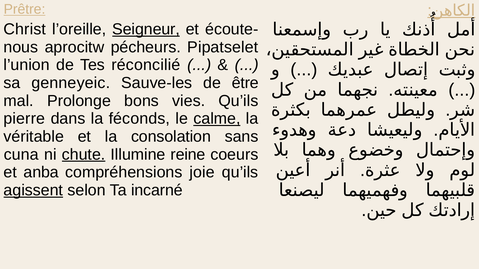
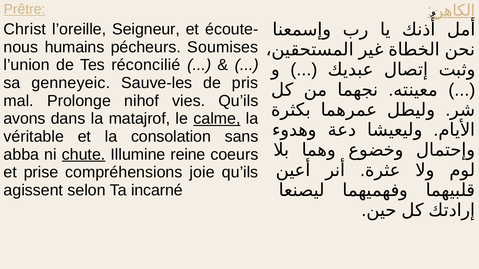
Seigneur underline: present -> none
aprocitw: aprocitw -> humains
Pipatselet: Pipatselet -> Soumises
être: être -> pris
bons: bons -> nihof
pierre: pierre -> avons
féconds: féconds -> matajrof
cuna: cuna -> abba
anba: anba -> prise
agissent underline: present -> none
